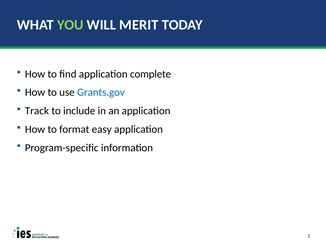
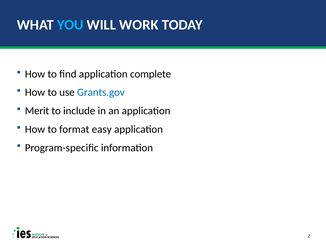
YOU colour: light green -> light blue
MERIT: MERIT -> WORK
Track: Track -> Merit
